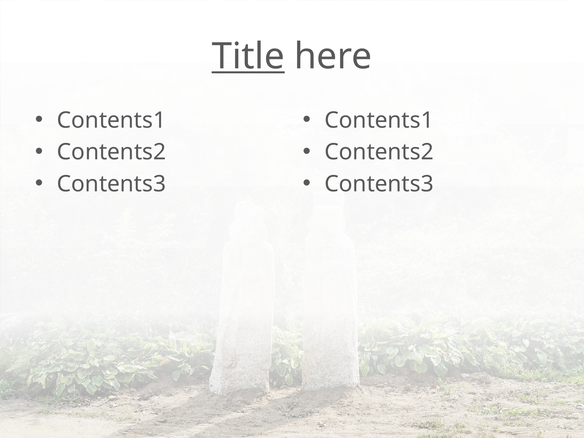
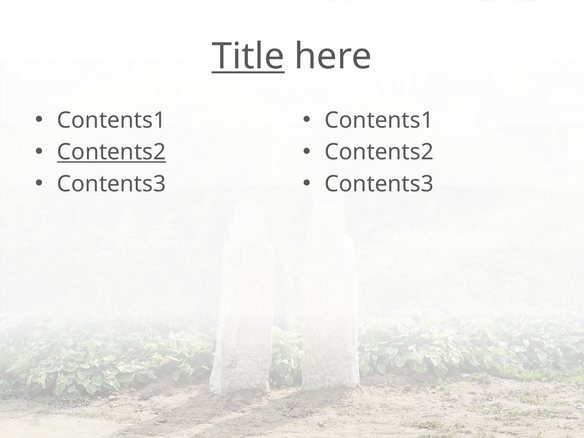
Contents2 at (111, 152) underline: none -> present
